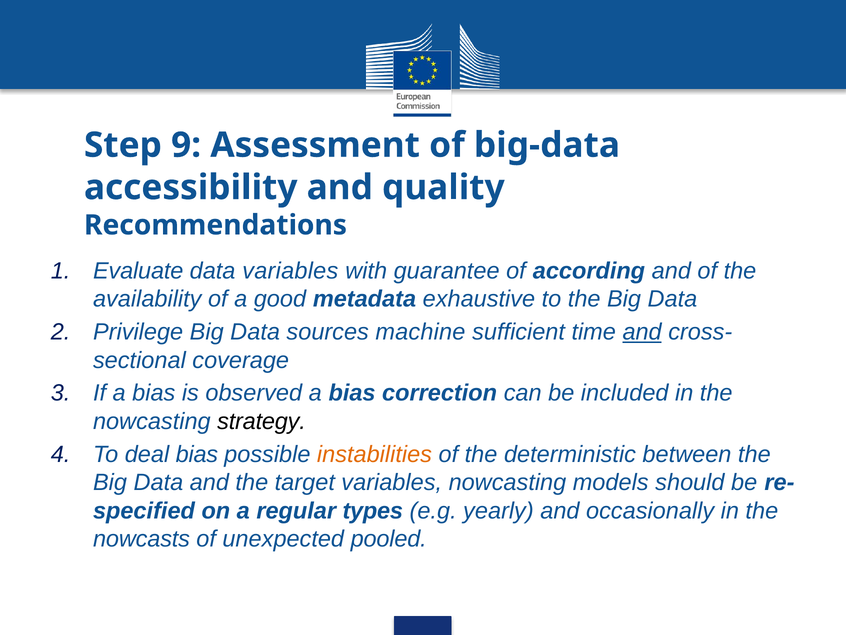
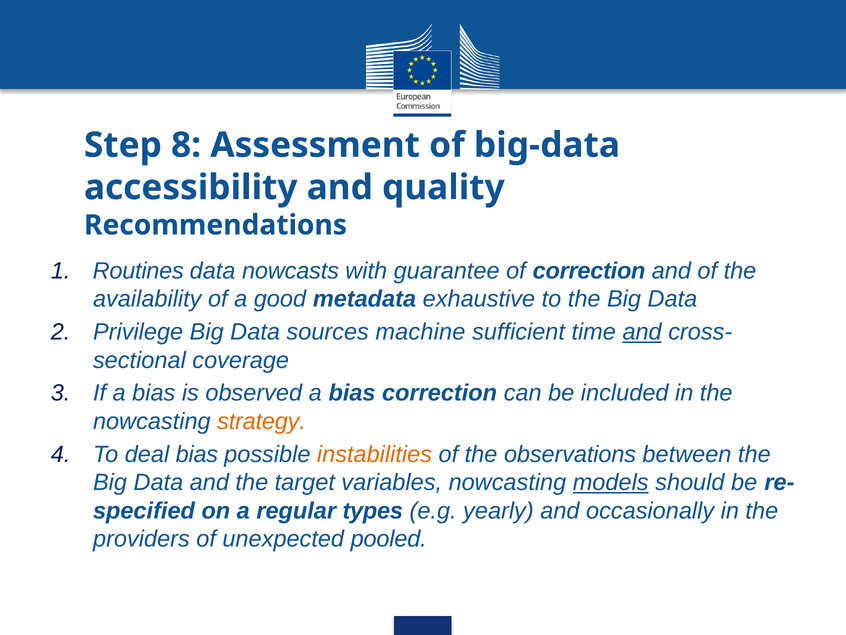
9: 9 -> 8
Evaluate: Evaluate -> Routines
data variables: variables -> nowcasts
of according: according -> correction
strategy colour: black -> orange
deterministic: deterministic -> observations
models underline: none -> present
nowcasts: nowcasts -> providers
